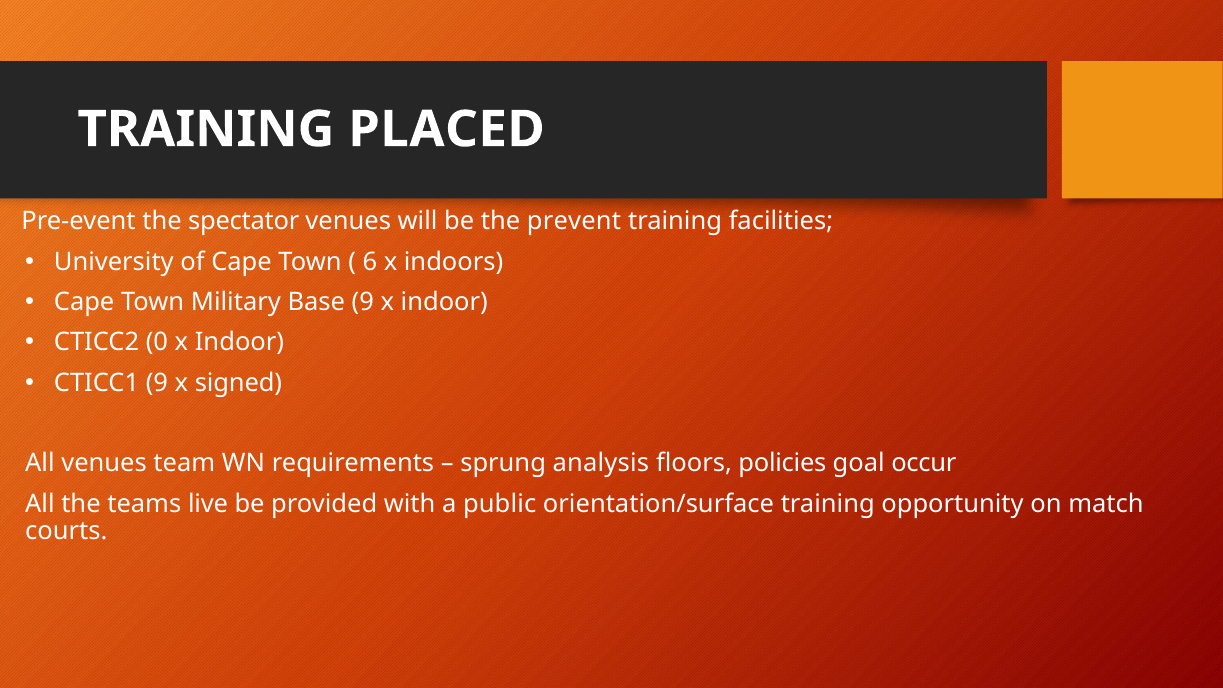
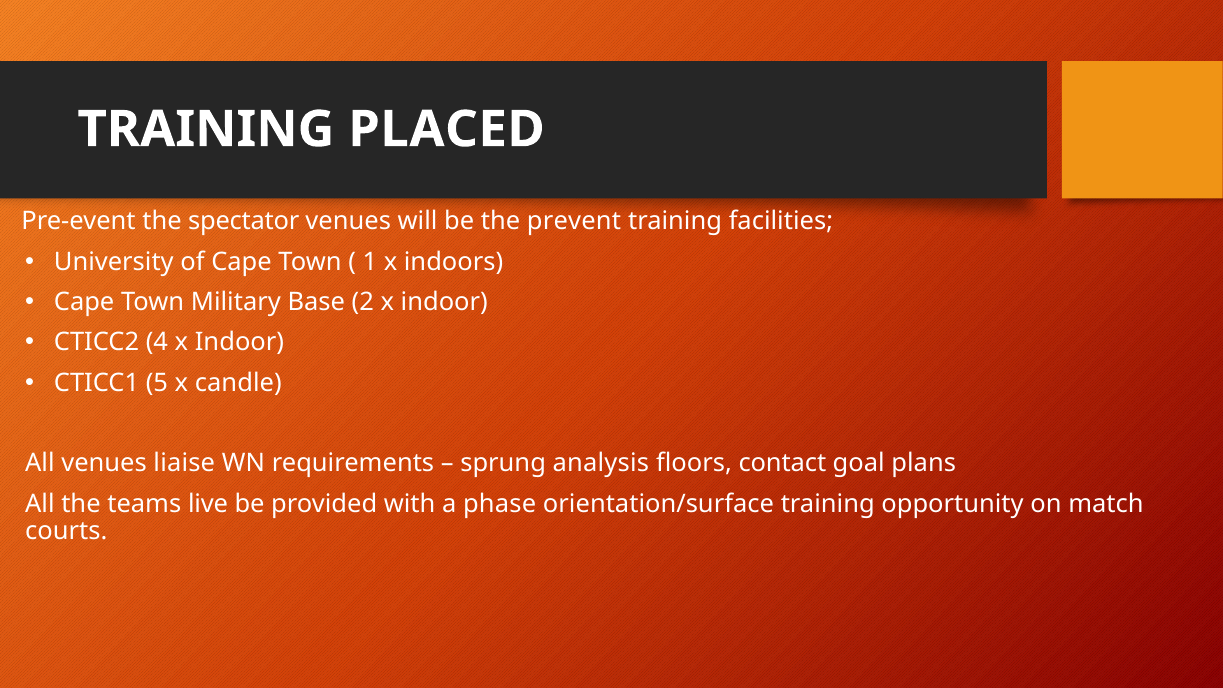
6: 6 -> 1
Base 9: 9 -> 2
0: 0 -> 4
CTICC1 9: 9 -> 5
signed: signed -> candle
team: team -> liaise
policies: policies -> contact
occur: occur -> plans
public: public -> phase
